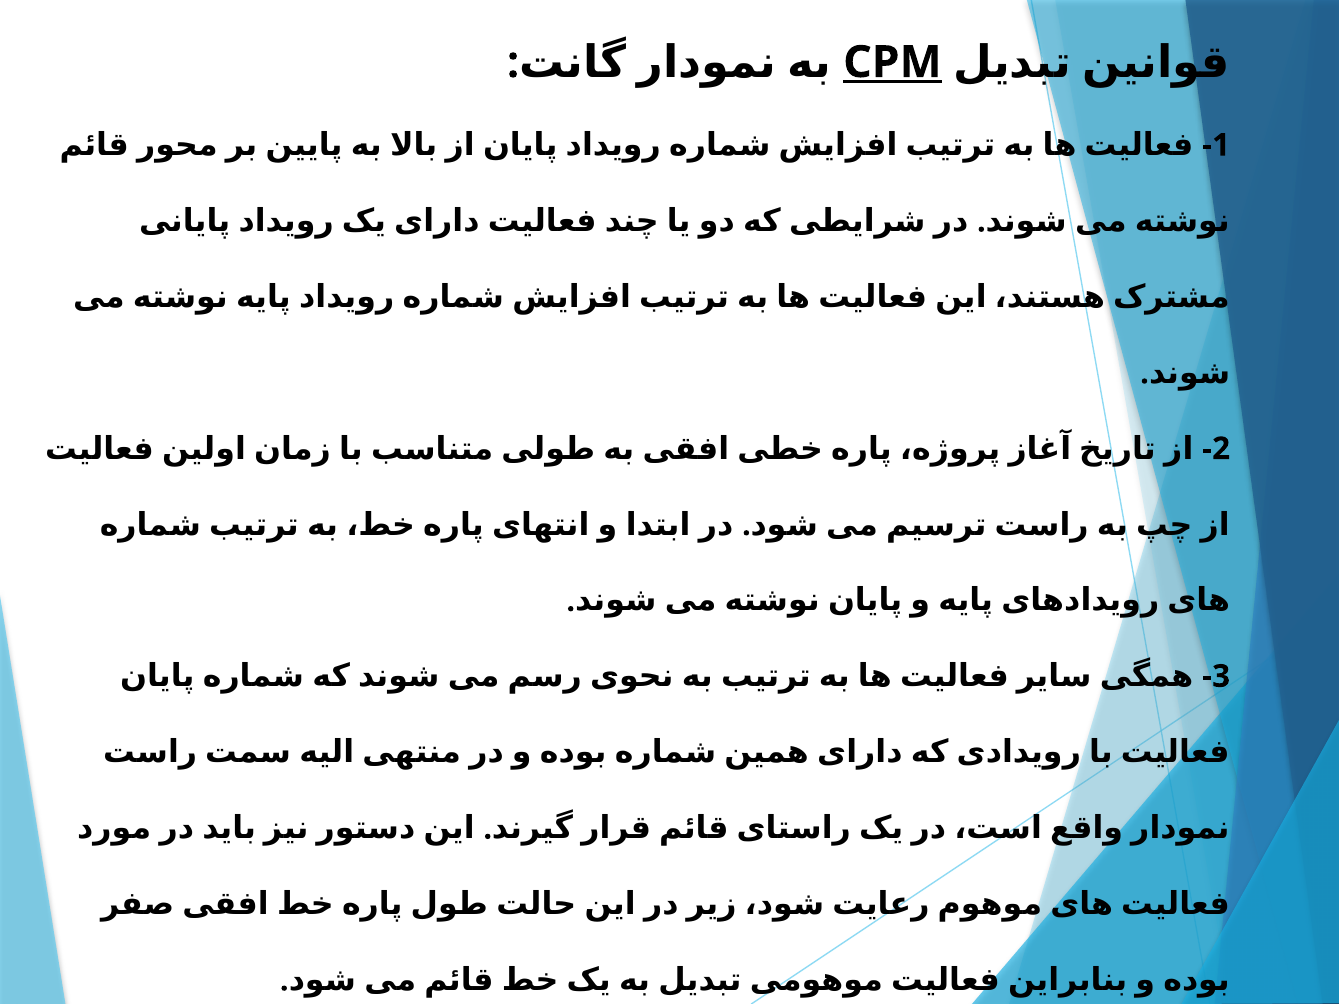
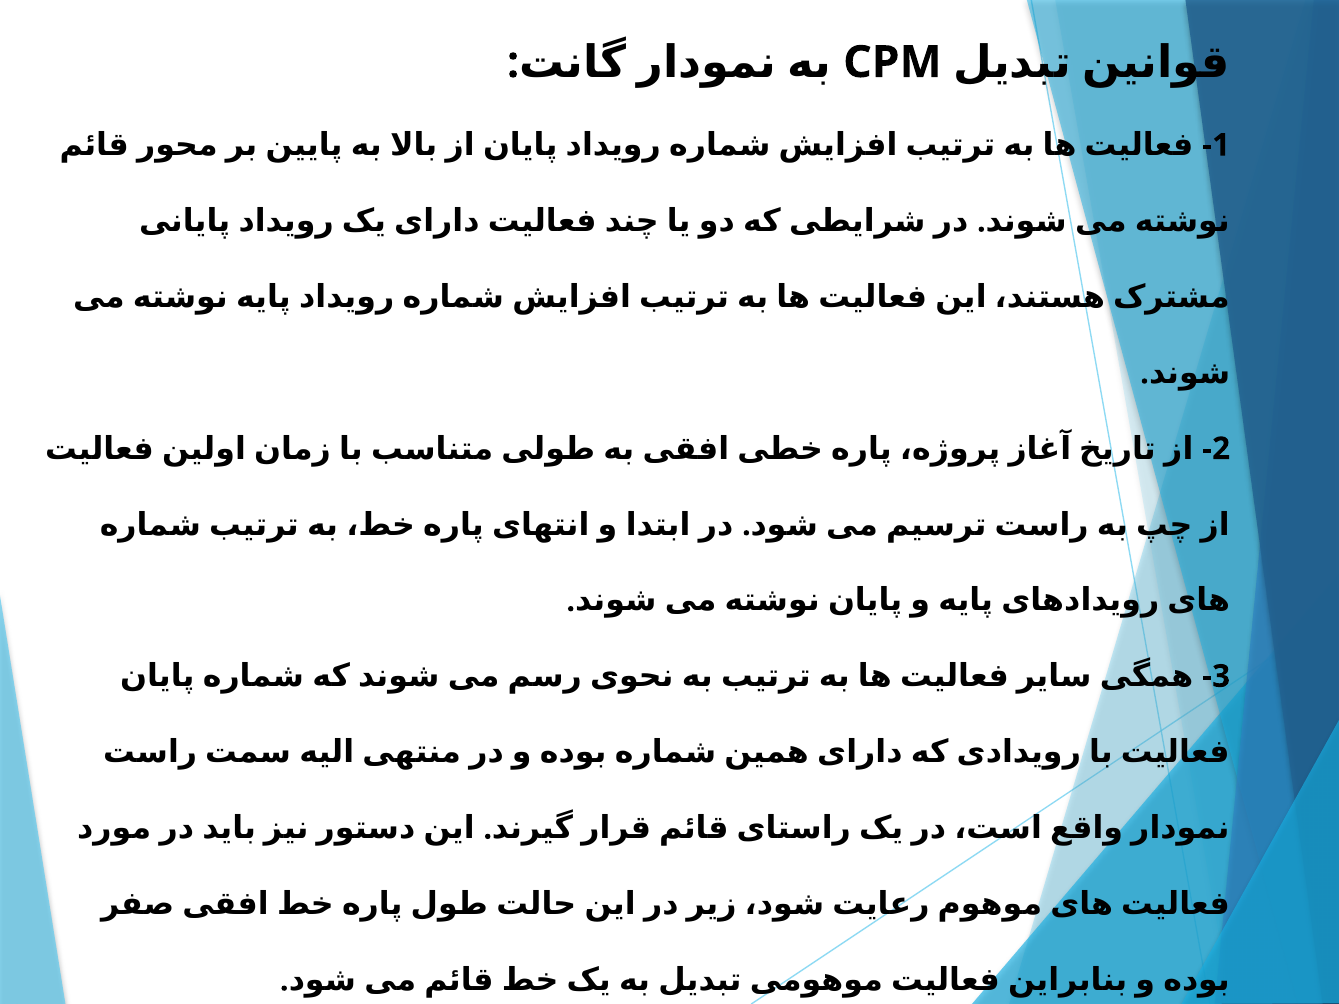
CPM underline: present -> none
